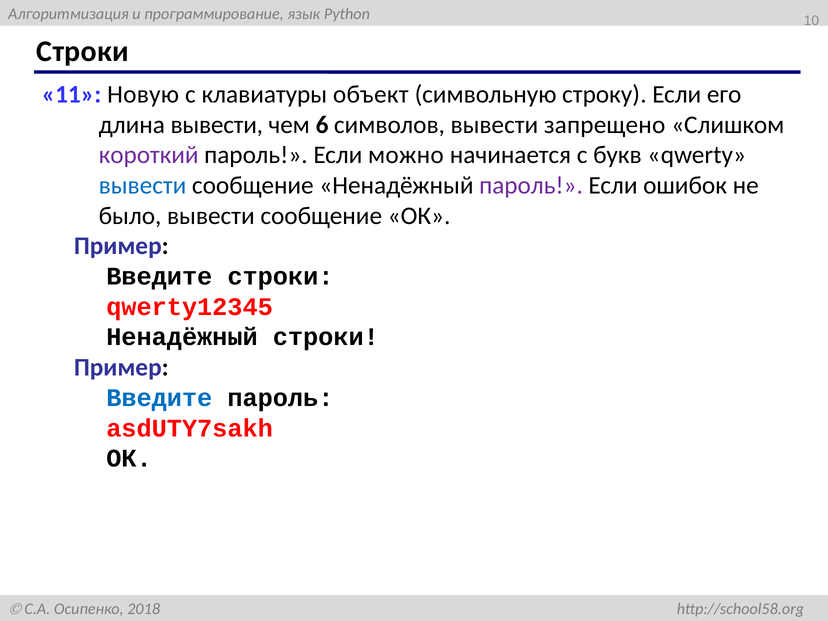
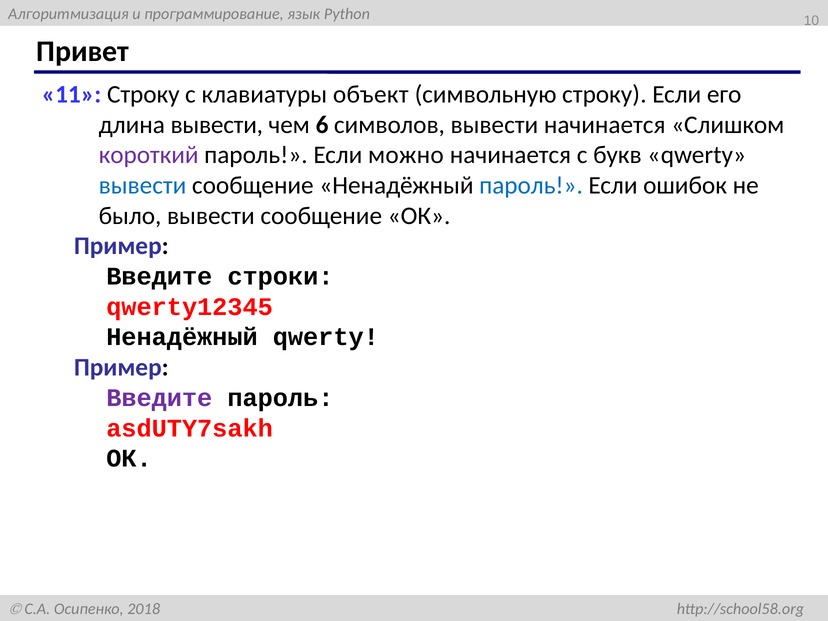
Строки at (83, 51): Строки -> Привет
11 Новую: Новую -> Строку
вывести запрещено: запрещено -> начинается
пароль at (531, 185) colour: purple -> blue
Ненадёжный строки: строки -> qwerty
Введите at (159, 398) colour: blue -> purple
